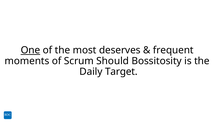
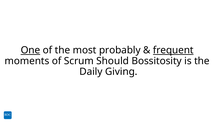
deserves: deserves -> probably
frequent underline: none -> present
Target: Target -> Giving
